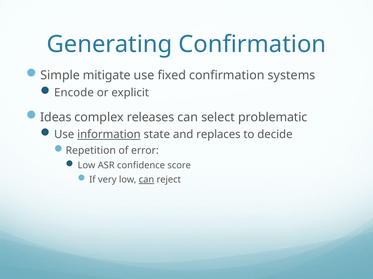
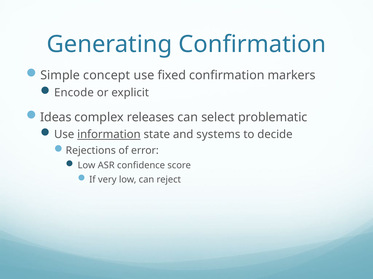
mitigate: mitigate -> concept
systems: systems -> markers
replaces: replaces -> systems
Repetition: Repetition -> Rejections
can at (146, 180) underline: present -> none
